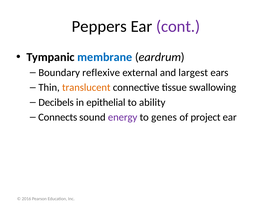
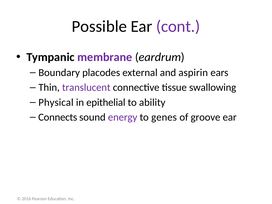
Peppers: Peppers -> Possible
membrane colour: blue -> purple
reflexive: reflexive -> placodes
largest: largest -> aspirin
translucent colour: orange -> purple
Decibels: Decibels -> Physical
project: project -> groove
